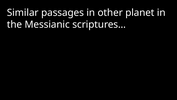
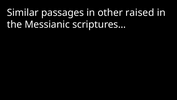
planet: planet -> raised
